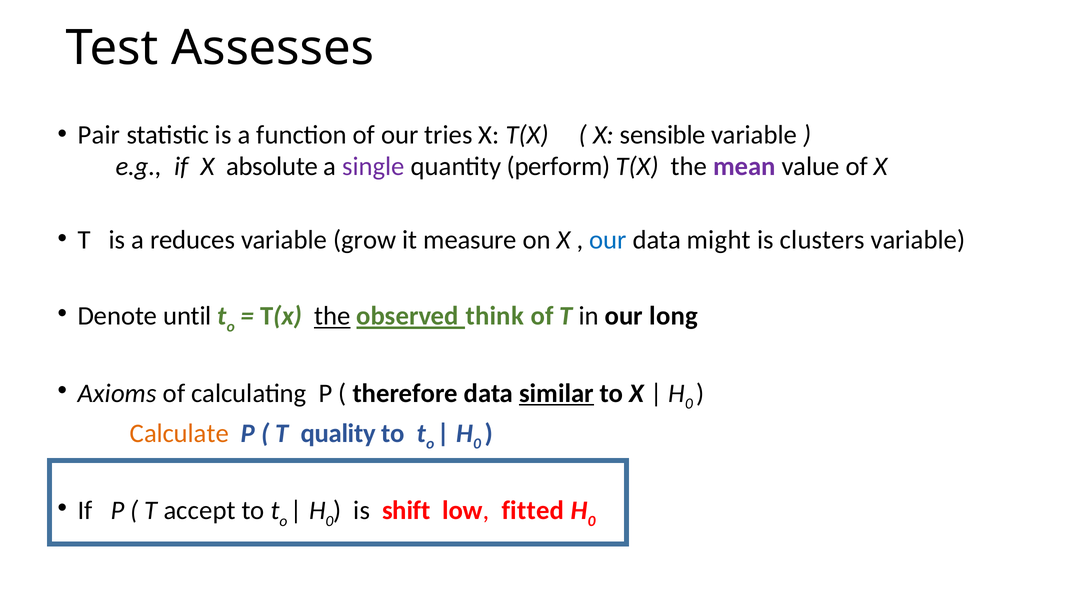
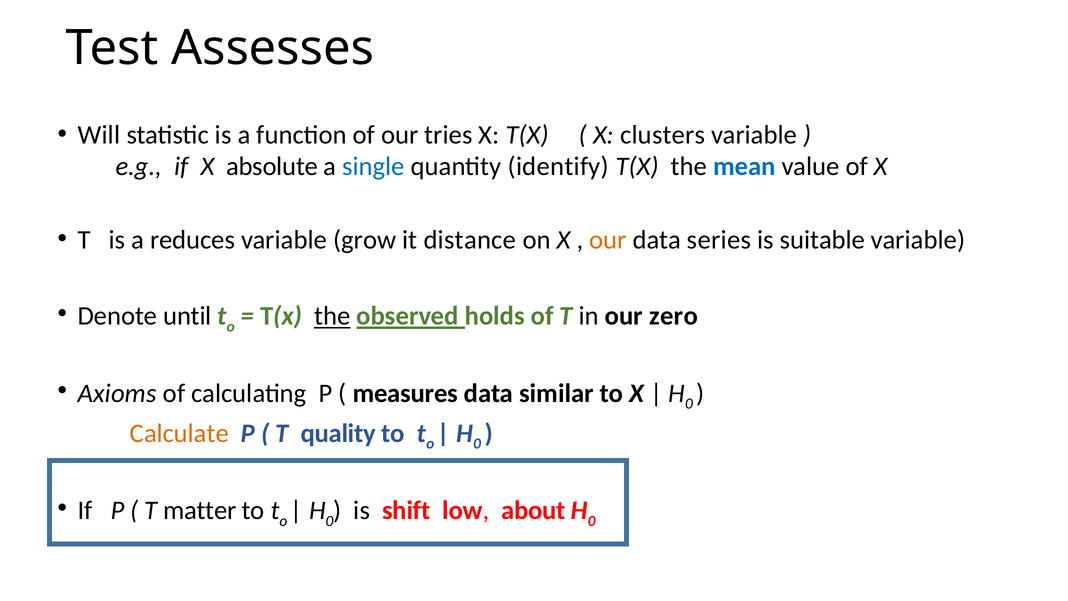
Pair: Pair -> Will
sensible: sensible -> clusters
single colour: purple -> blue
perform: perform -> identify
mean colour: purple -> blue
measure: measure -> distance
our at (608, 240) colour: blue -> orange
might: might -> series
clusters: clusters -> suitable
think: think -> holds
long: long -> zero
therefore: therefore -> measures
similar underline: present -> none
accept: accept -> matter
fitted: fitted -> about
